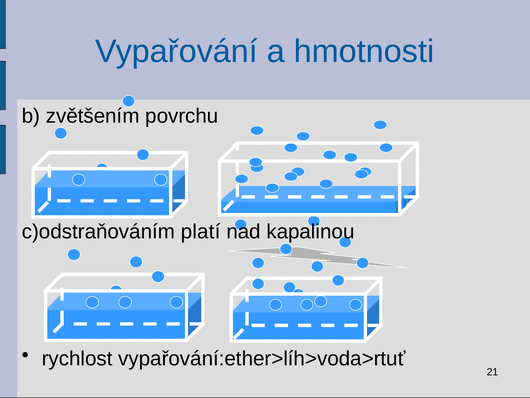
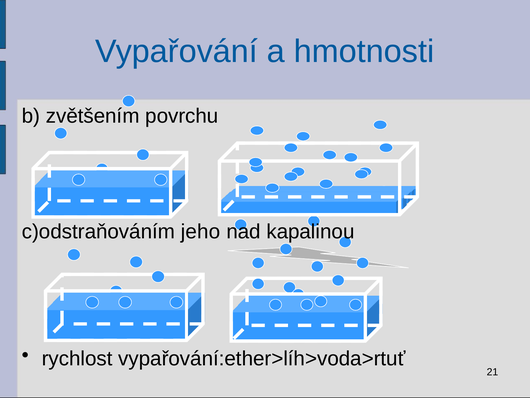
platí: platí -> jeho
